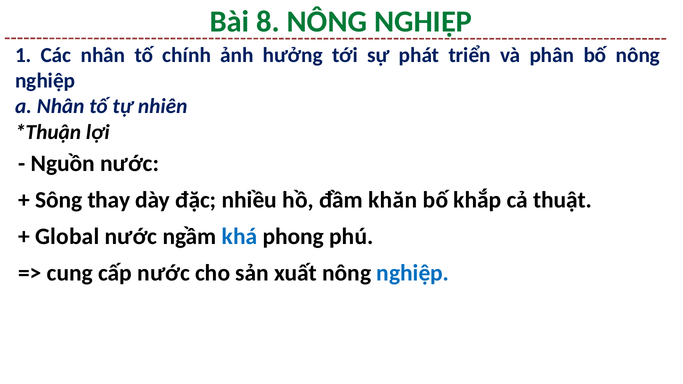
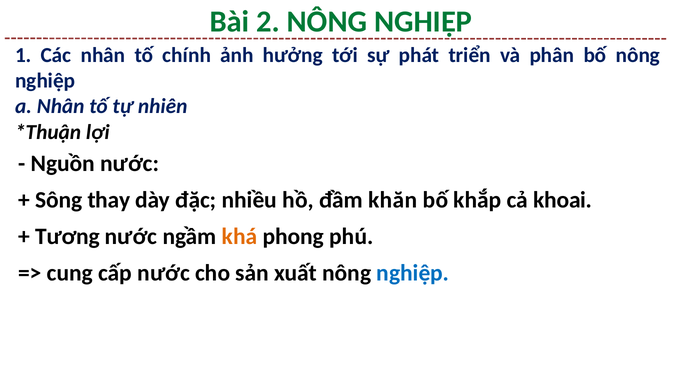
8: 8 -> 2
thuật: thuật -> khoai
Global: Global -> Tương
khá colour: blue -> orange
